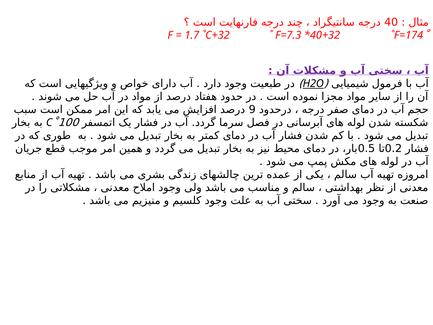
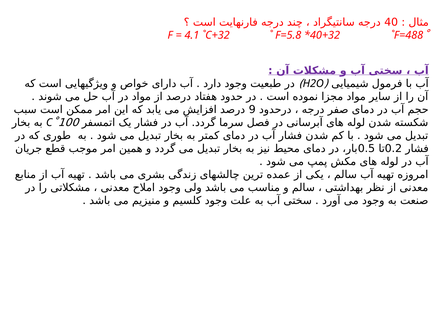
1.7: 1.7 -> 4.1
F=7.3: F=7.3 -> F=5.8
˚F=174: ˚F=174 -> ˚F=488
H2O underline: present -> none
